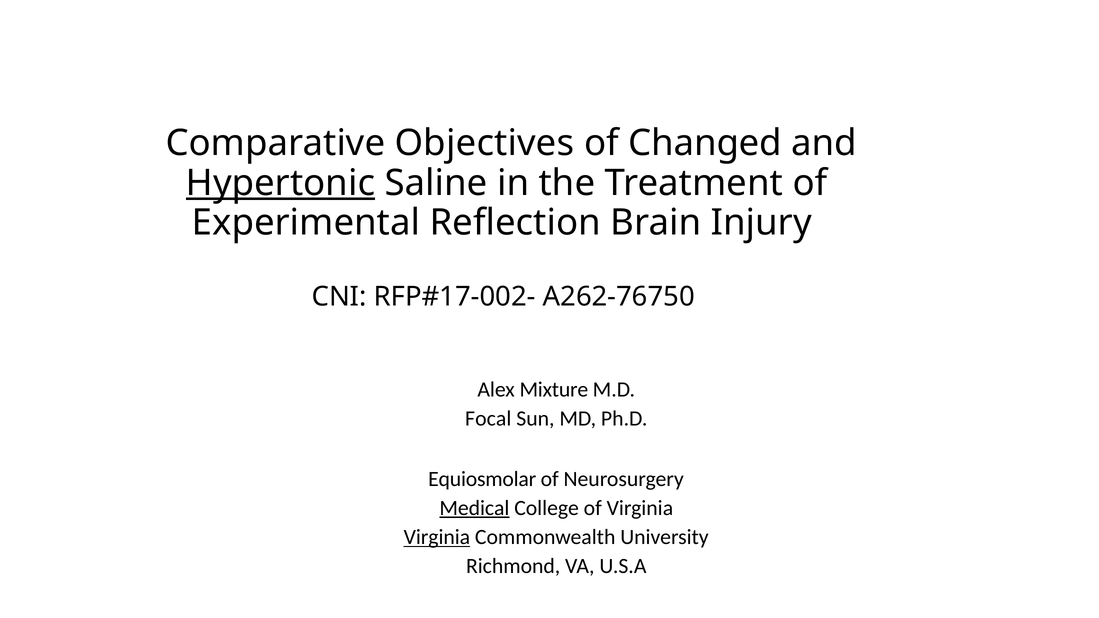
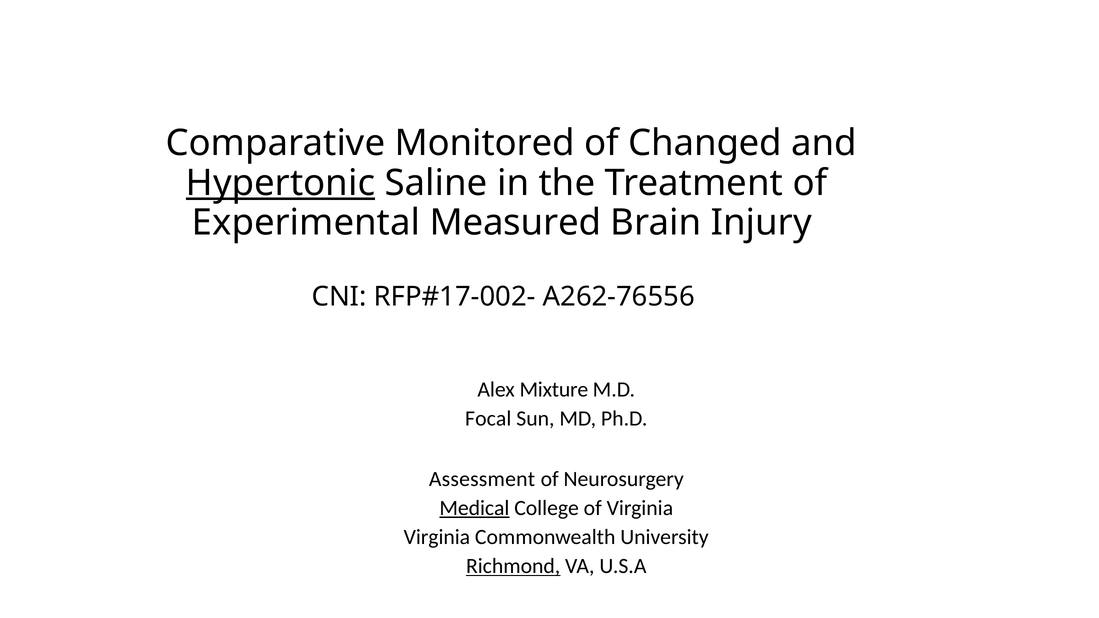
Objectives: Objectives -> Monitored
Reflection: Reflection -> Measured
A262-76750: A262-76750 -> A262-76556
Equiosmolar: Equiosmolar -> Assessment
Virginia at (437, 537) underline: present -> none
Richmond underline: none -> present
